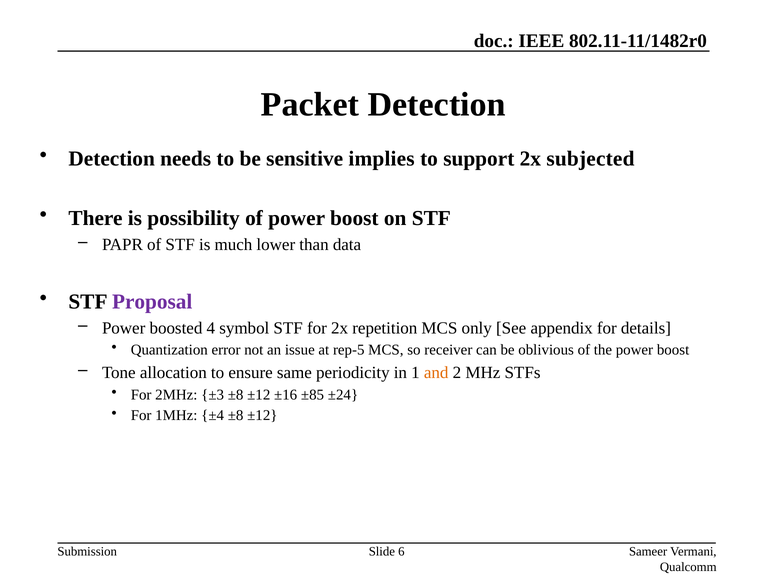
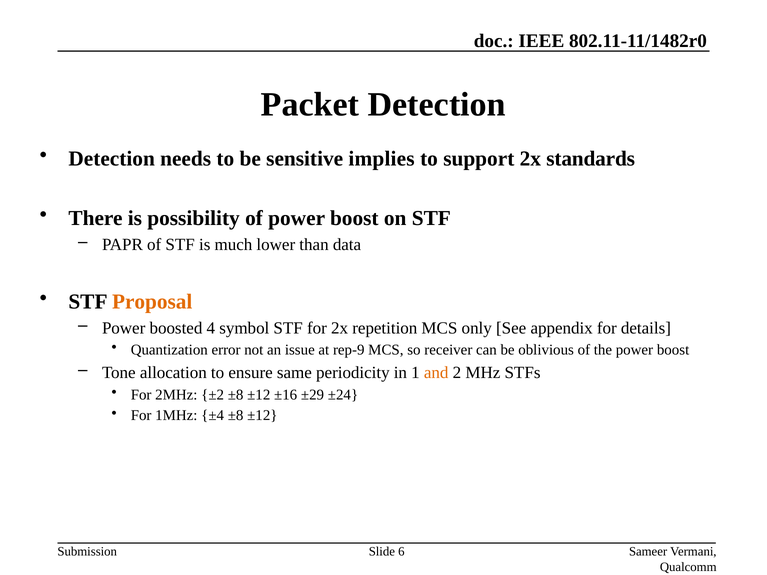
subjected: subjected -> standards
Proposal colour: purple -> orange
rep-5: rep-5 -> rep-9
±3: ±3 -> ±2
±85: ±85 -> ±29
